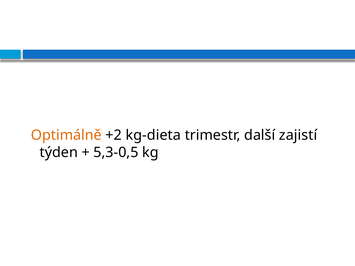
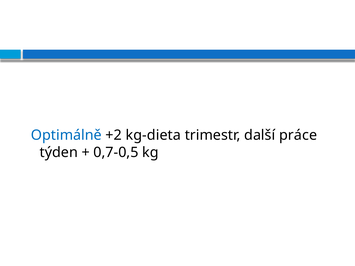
Optimálně colour: orange -> blue
zajistí: zajistí -> práce
5,3-0,5: 5,3-0,5 -> 0,7-0,5
